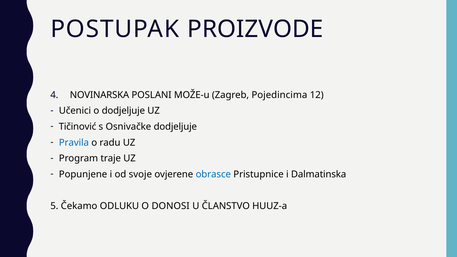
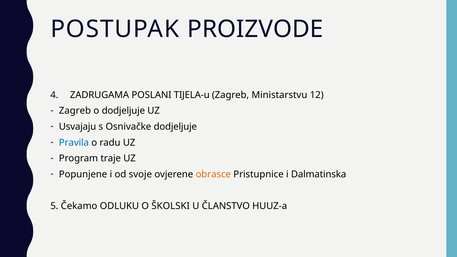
NOVINARSKA: NOVINARSKA -> ZADRUGAMA
MOŽE-u: MOŽE-u -> TIJELA-u
Pojedincima: Pojedincima -> Ministarstvu
Učenici at (75, 111): Učenici -> Zagreb
Tičinović: Tičinović -> Usvajaju
obrasce colour: blue -> orange
DONOSI: DONOSI -> ŠKOLSKI
